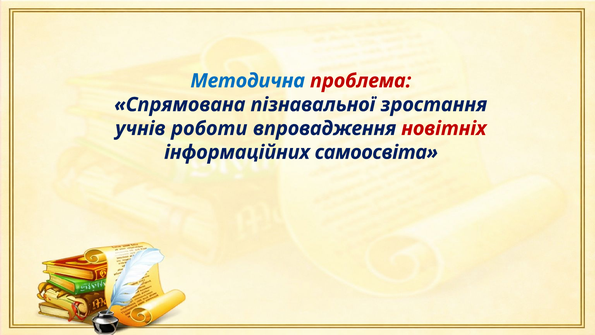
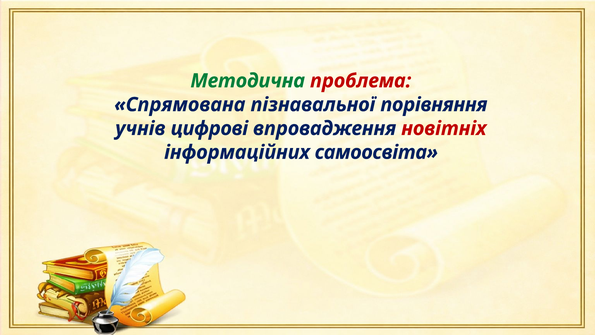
Методична colour: blue -> green
зростання: зростання -> порівняння
роботи: роботи -> цифрові
